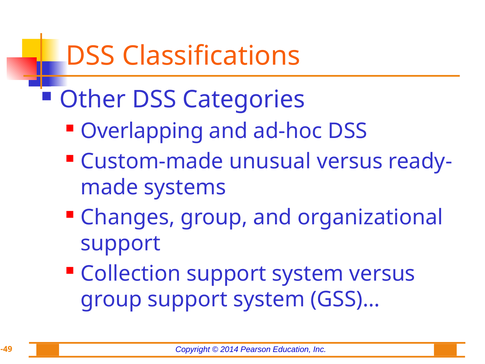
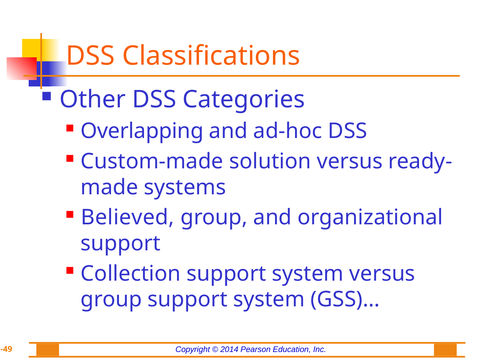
unusual: unusual -> solution
Changes: Changes -> Believed
